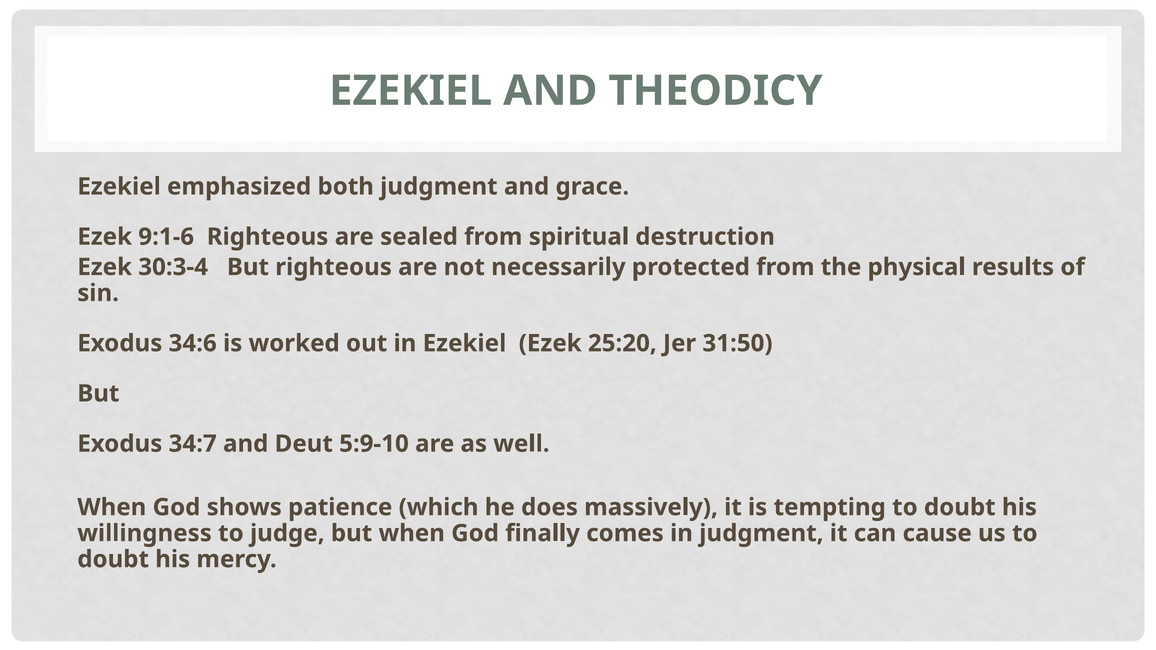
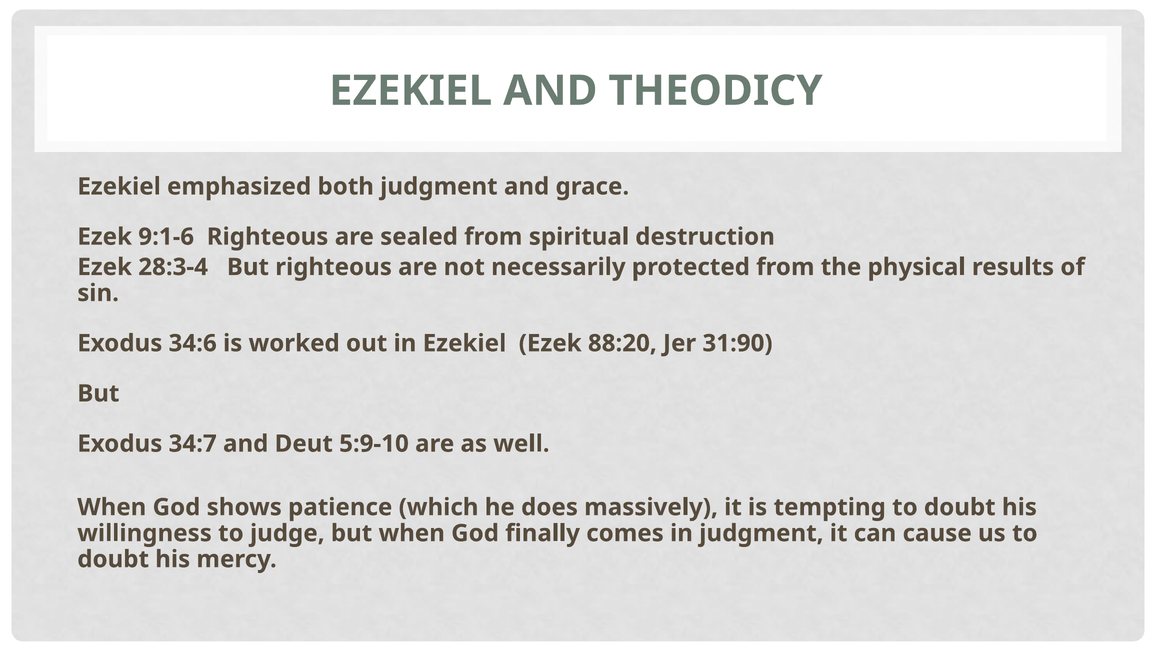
30:3-4: 30:3-4 -> 28:3-4
25:20: 25:20 -> 88:20
31:50: 31:50 -> 31:90
